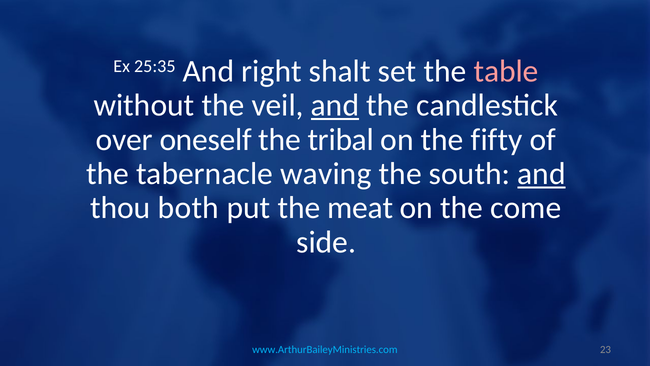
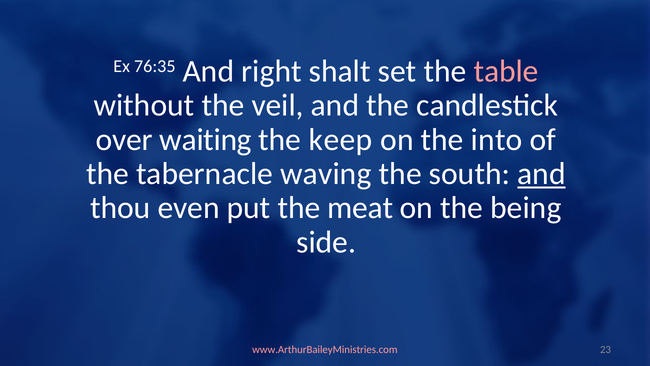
25:35: 25:35 -> 76:35
and at (335, 105) underline: present -> none
oneself: oneself -> waiting
tribal: tribal -> keep
fifty: fifty -> into
both: both -> even
come: come -> being
www.ArthurBaileyMinistries.com colour: light blue -> pink
